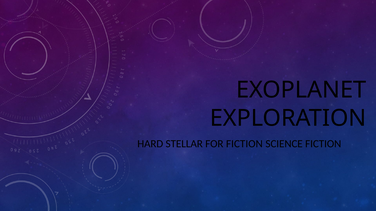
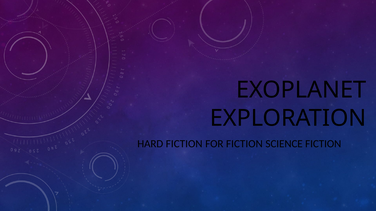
HARD STELLAR: STELLAR -> FICTION
